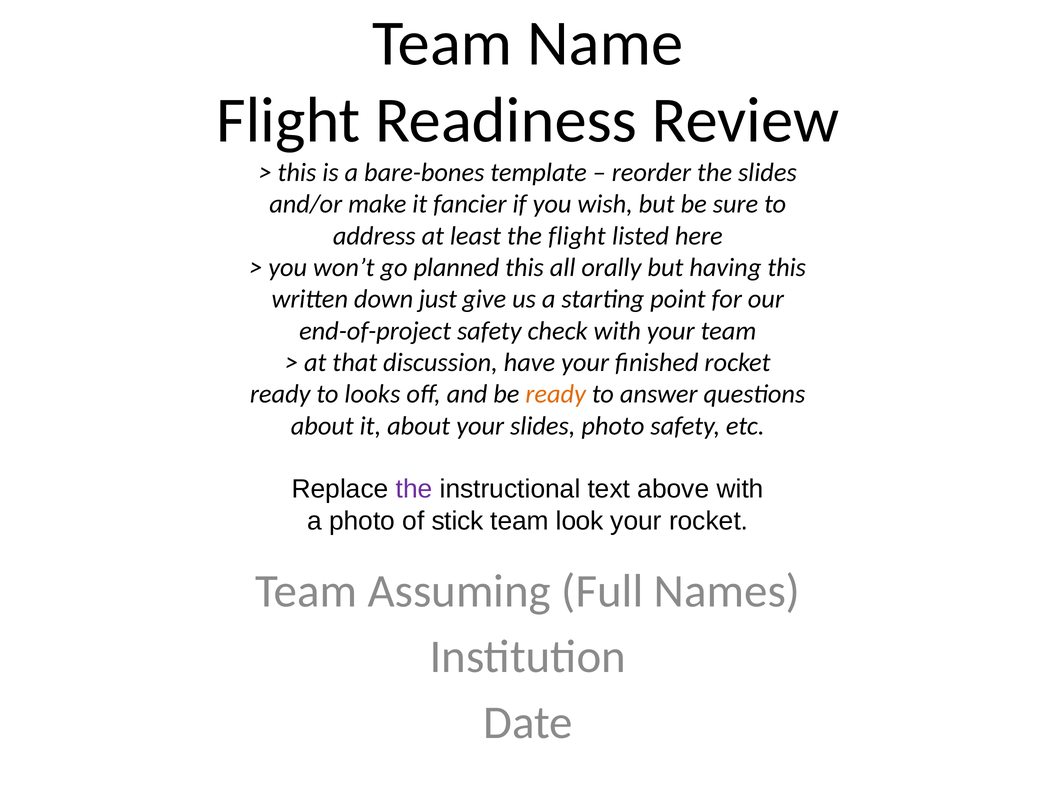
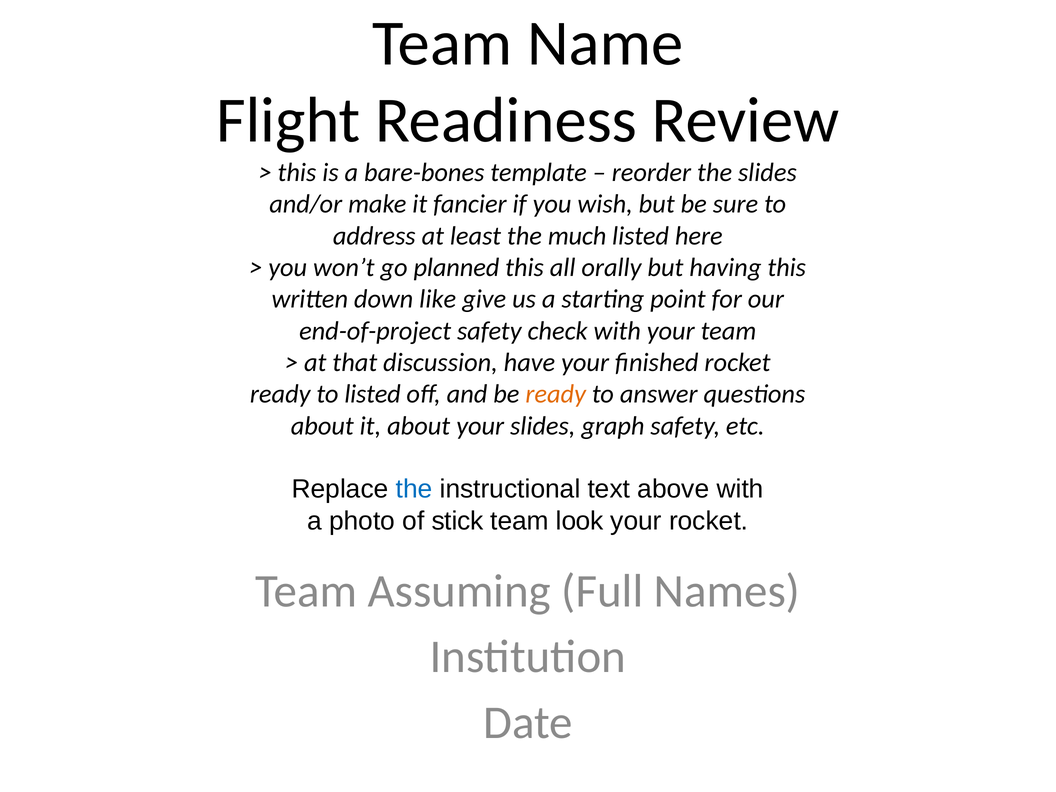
the flight: flight -> much
just: just -> like
to looks: looks -> listed
slides photo: photo -> graph
the at (414, 489) colour: purple -> blue
